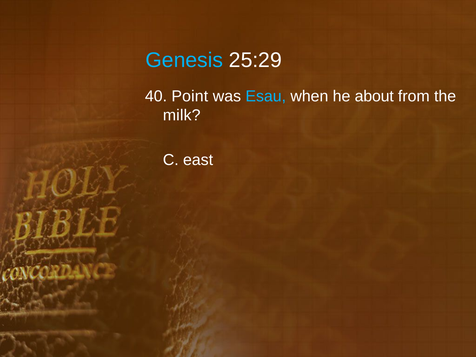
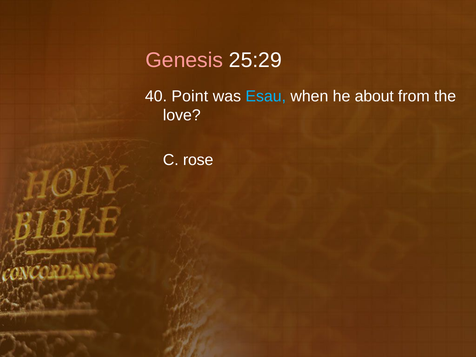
Genesis colour: light blue -> pink
milk: milk -> love
east: east -> rose
